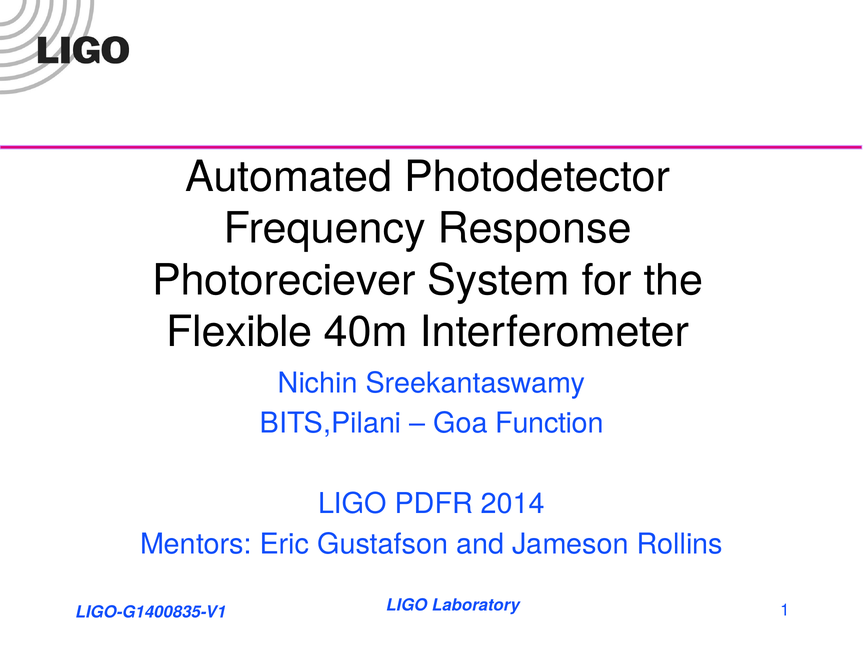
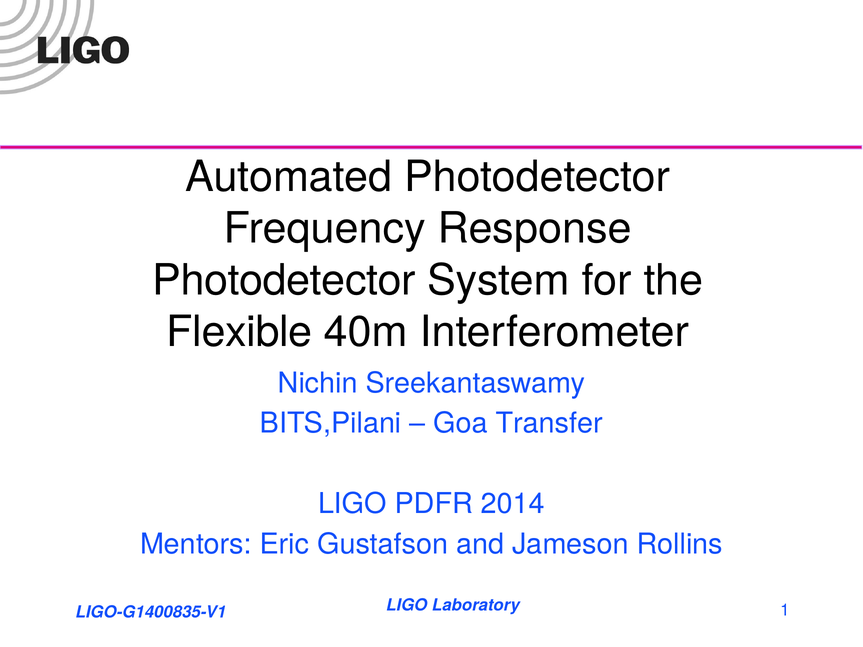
Photoreciever at (284, 281): Photoreciever -> Photodetector
Function: Function -> Transfer
